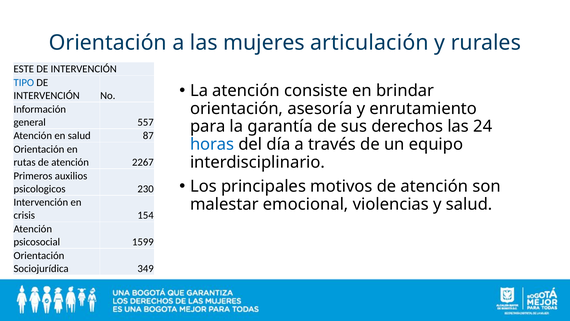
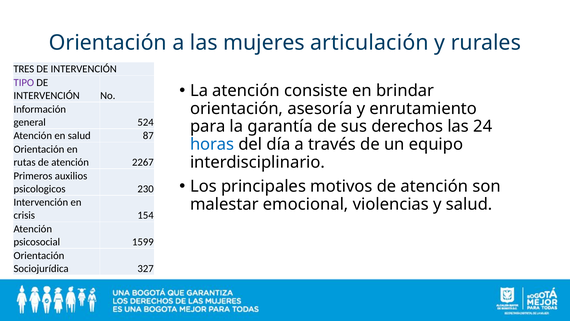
ESTE: ESTE -> TRES
TIPO colour: blue -> purple
557: 557 -> 524
349: 349 -> 327
